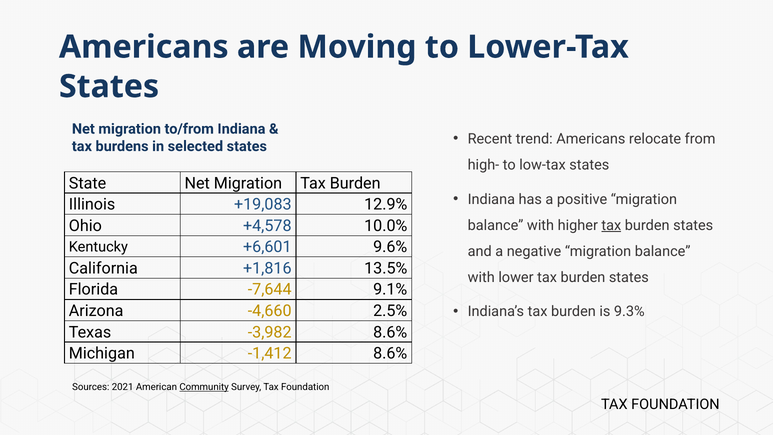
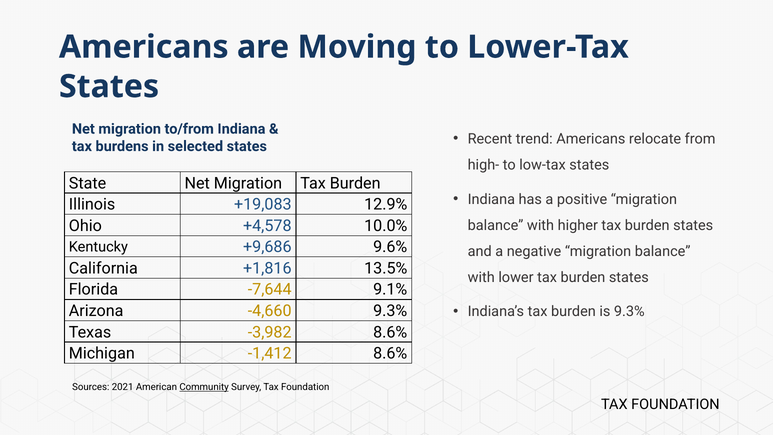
tax at (611, 225) underline: present -> none
+6,601: +6,601 -> +9,686
-4,660 2.5%: 2.5% -> 9.3%
